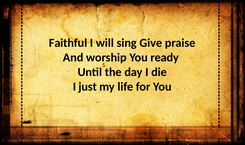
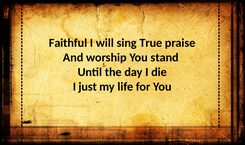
Give: Give -> True
ready: ready -> stand
